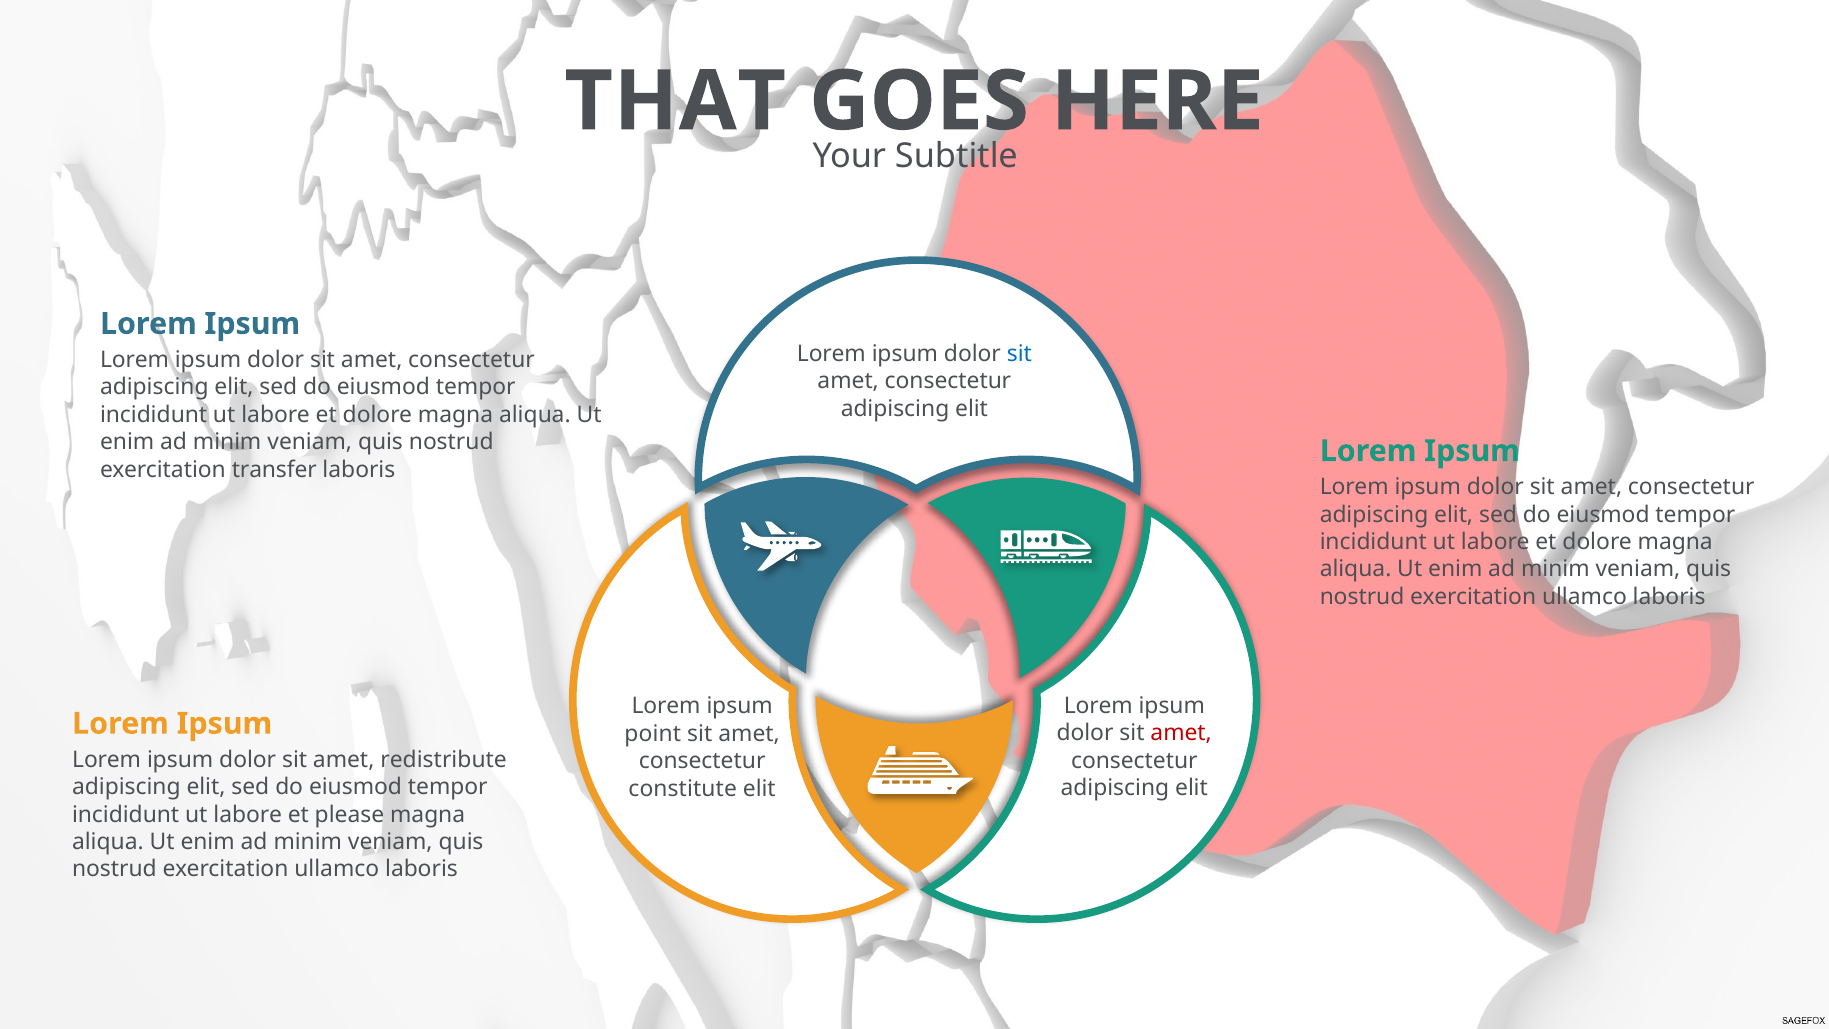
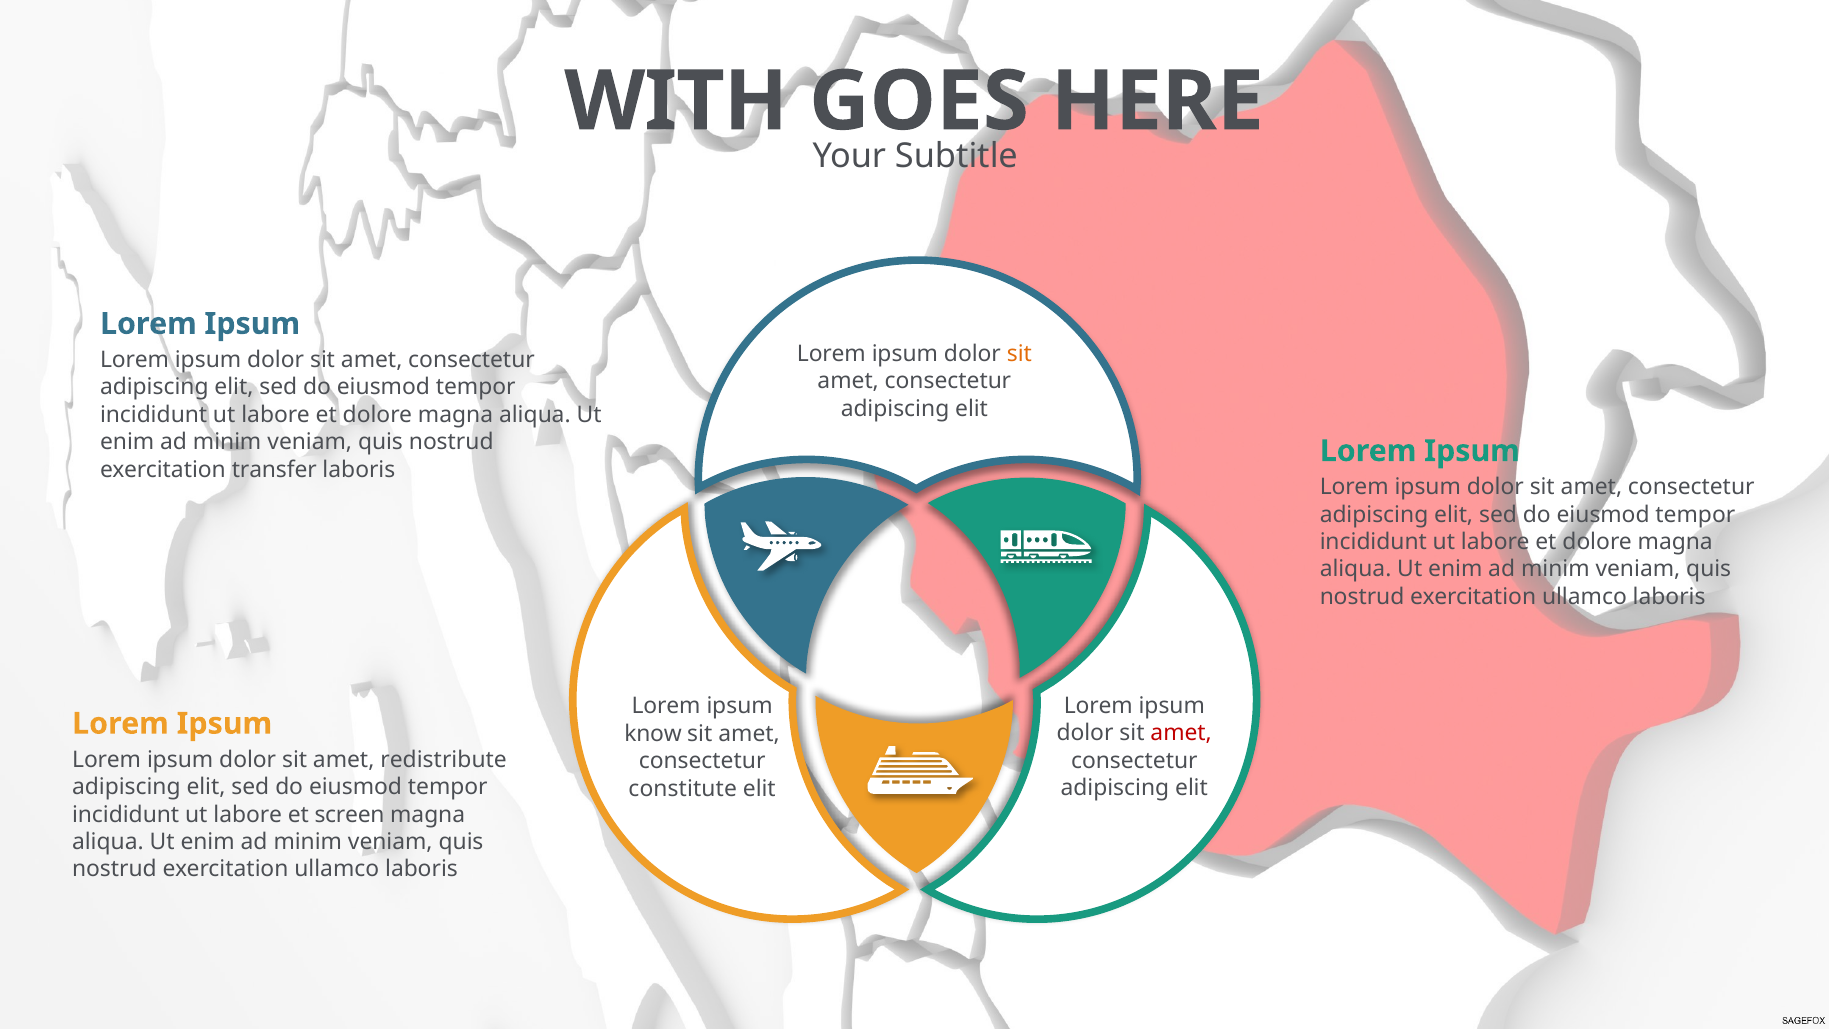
THAT: THAT -> WITH
sit at (1019, 354) colour: blue -> orange
point: point -> know
please: please -> screen
